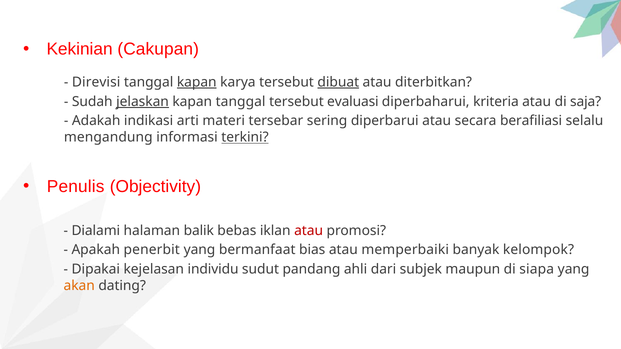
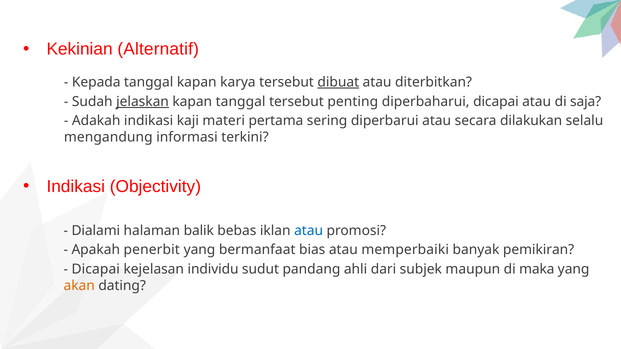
Cakupan: Cakupan -> Alternatif
Direvisi: Direvisi -> Kepada
kapan at (197, 82) underline: present -> none
evaluasi: evaluasi -> penting
diperbaharui kriteria: kriteria -> dicapai
arti: arti -> kaji
tersebar: tersebar -> pertama
berafiliasi: berafiliasi -> dilakukan
terkini underline: present -> none
Penulis at (76, 187): Penulis -> Indikasi
atau at (309, 231) colour: red -> blue
kelompok: kelompok -> pemikiran
Dipakai at (96, 269): Dipakai -> Dicapai
siapa: siapa -> maka
